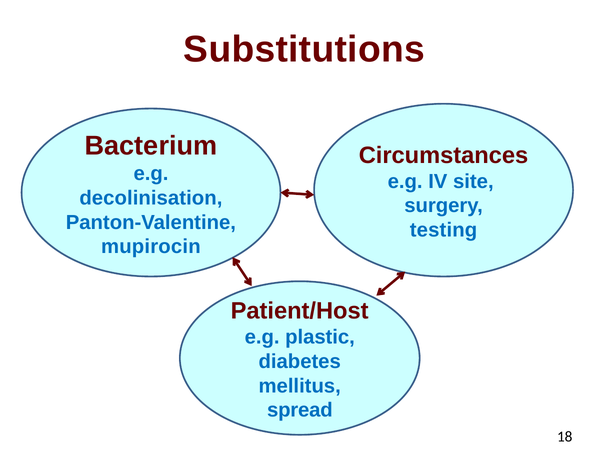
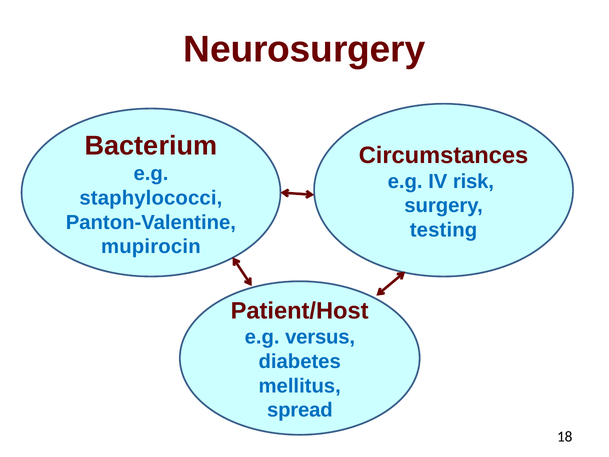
Substitutions: Substitutions -> Neurosurgery
site: site -> risk
decolinisation: decolinisation -> staphylococci
plastic: plastic -> versus
